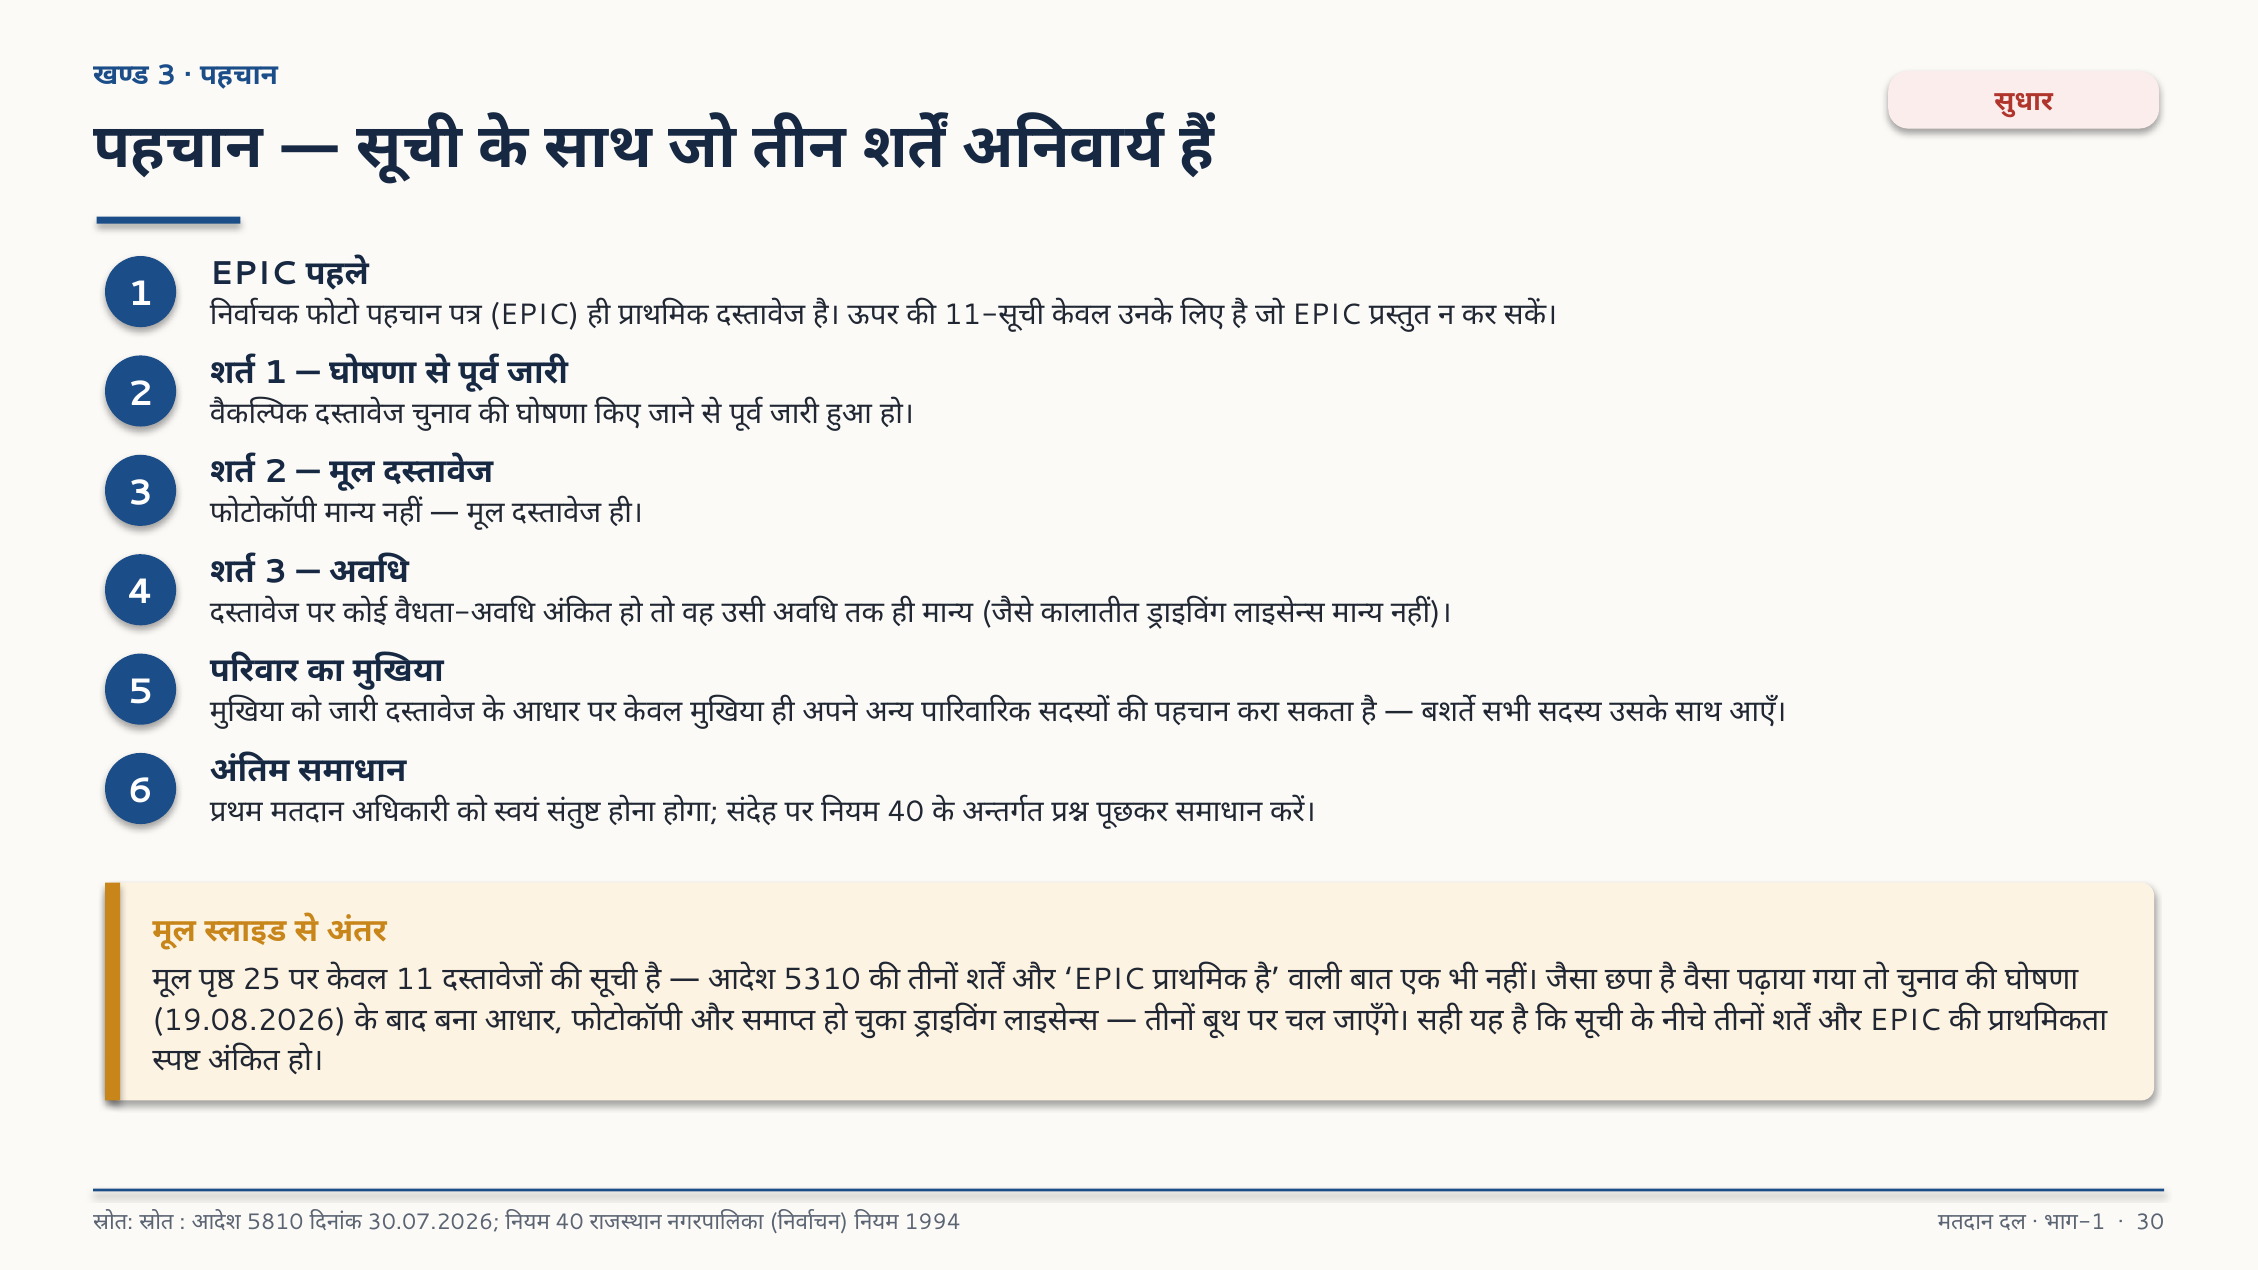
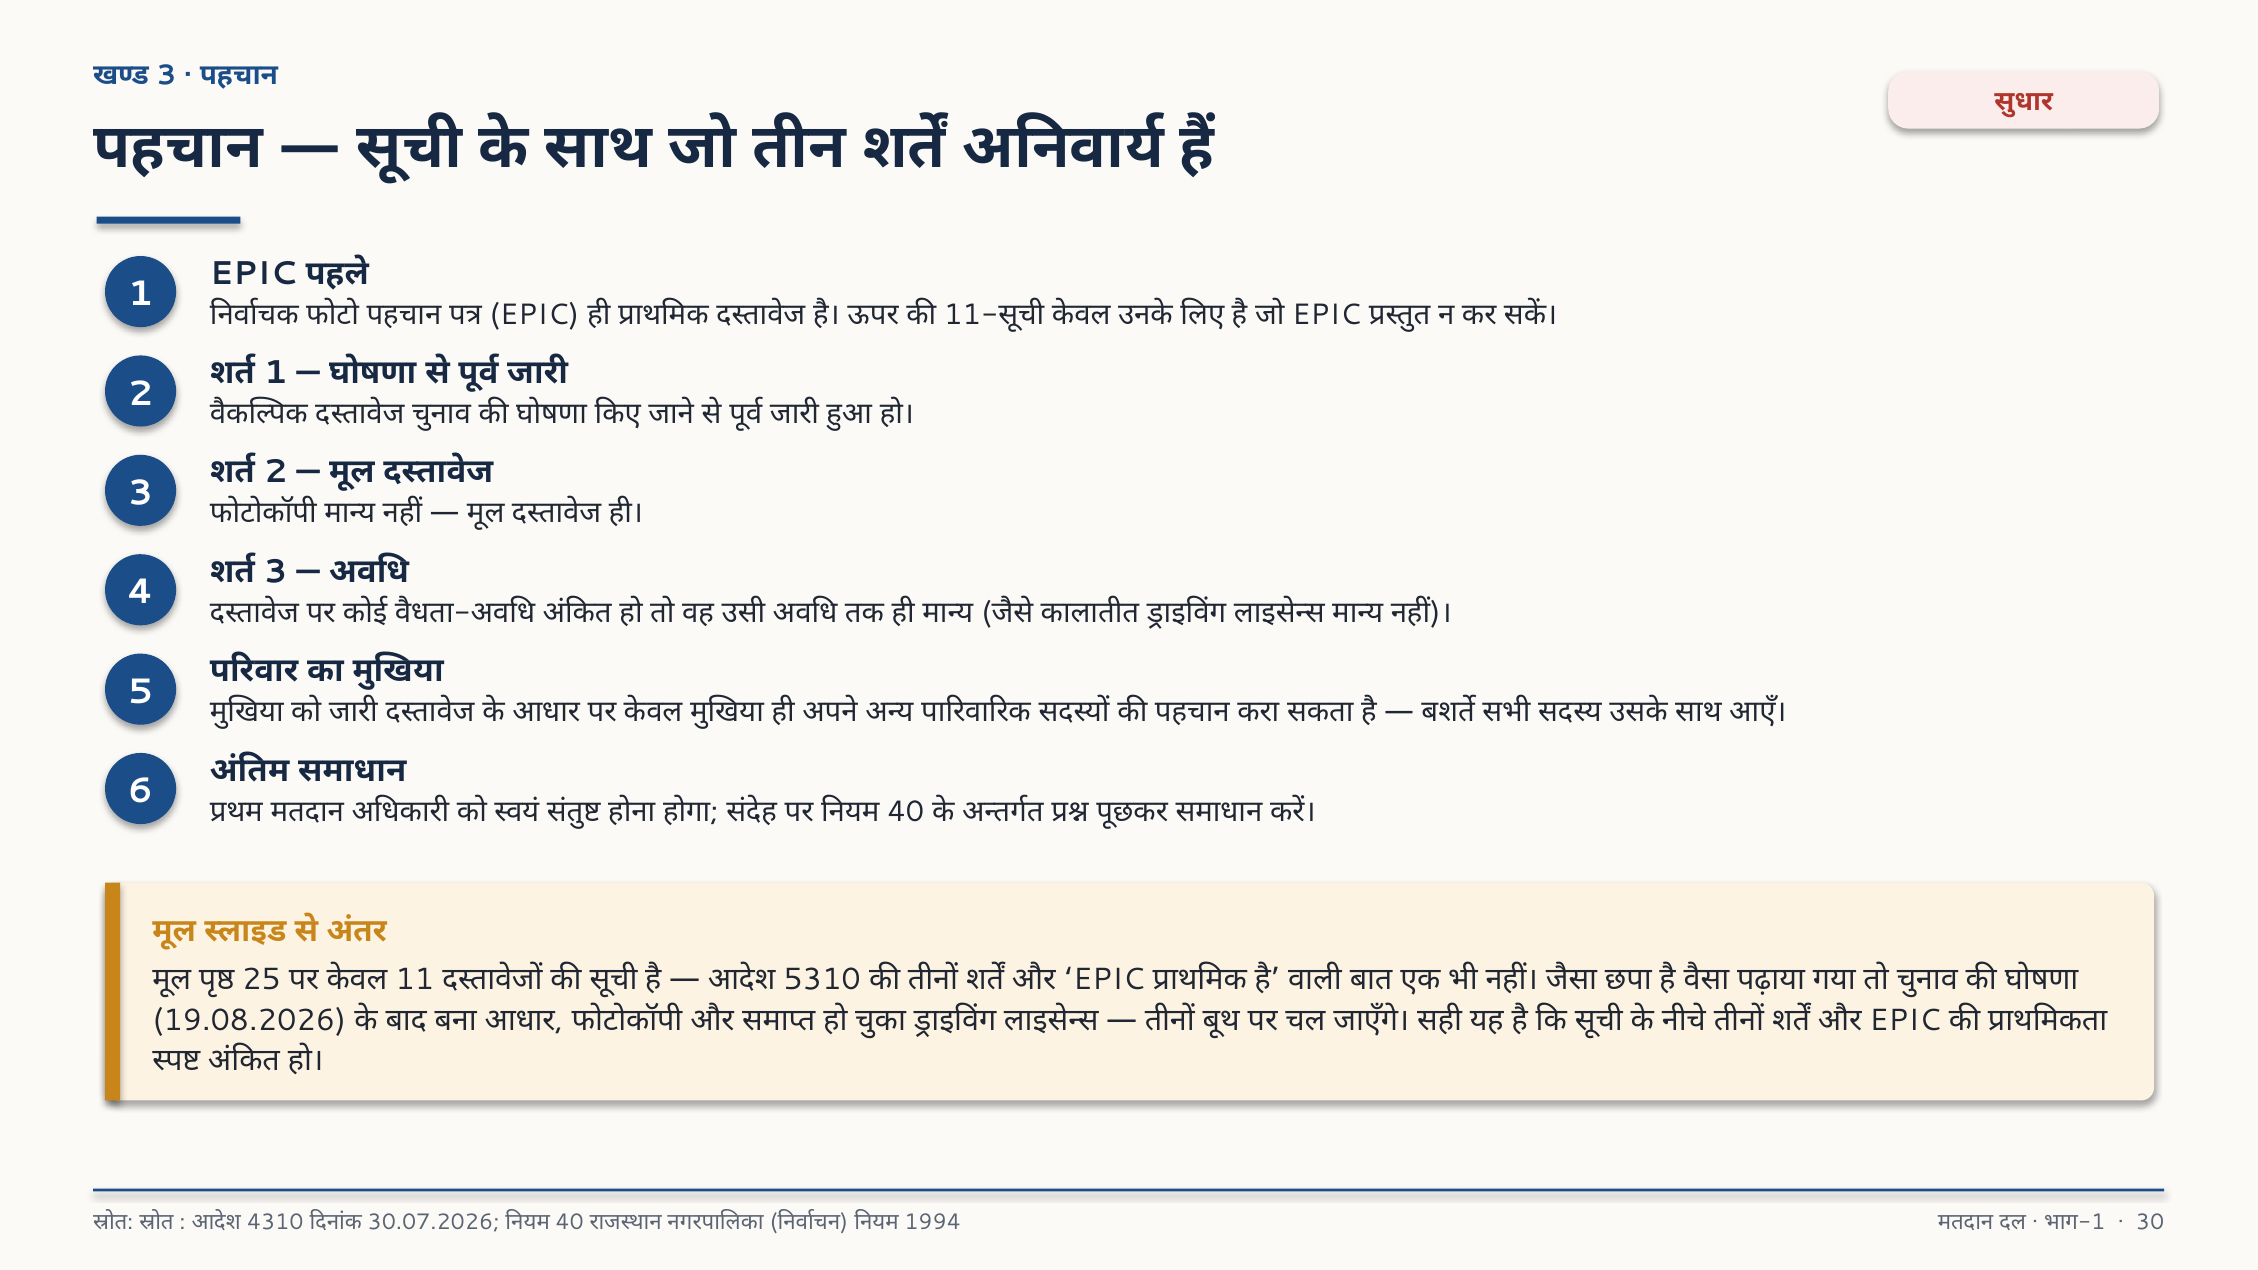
5810: 5810 -> 4310
